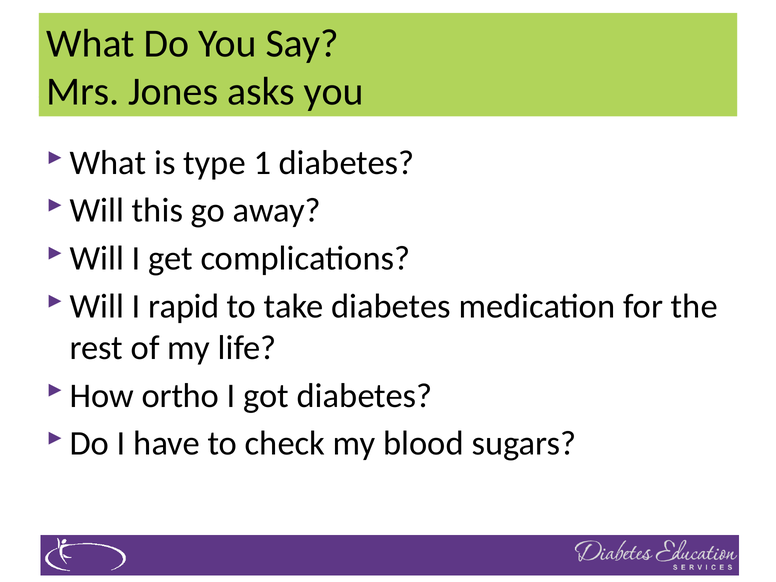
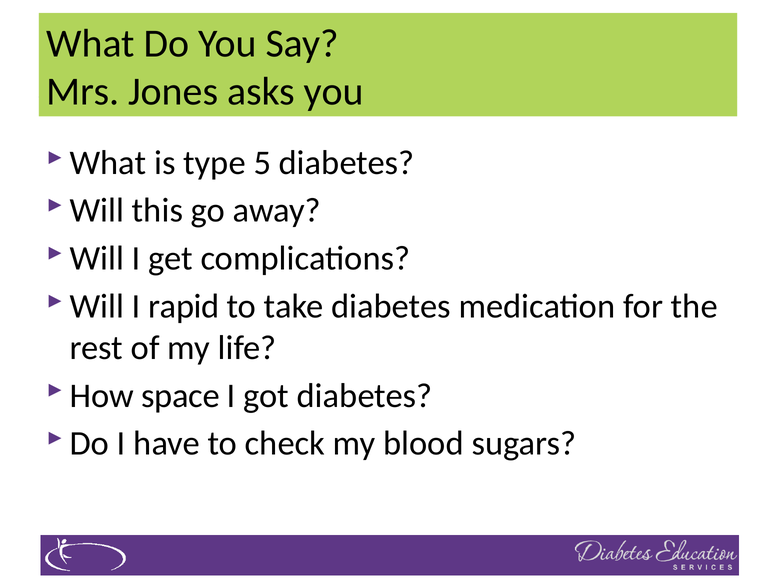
1: 1 -> 5
ortho: ortho -> space
